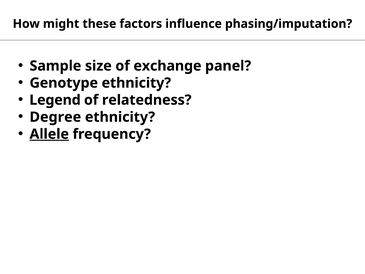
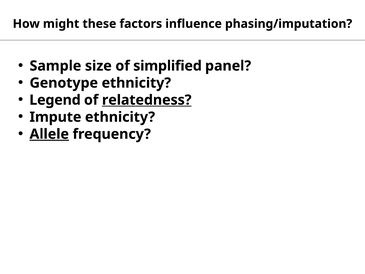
exchange: exchange -> simplified
relatedness underline: none -> present
Degree: Degree -> Impute
